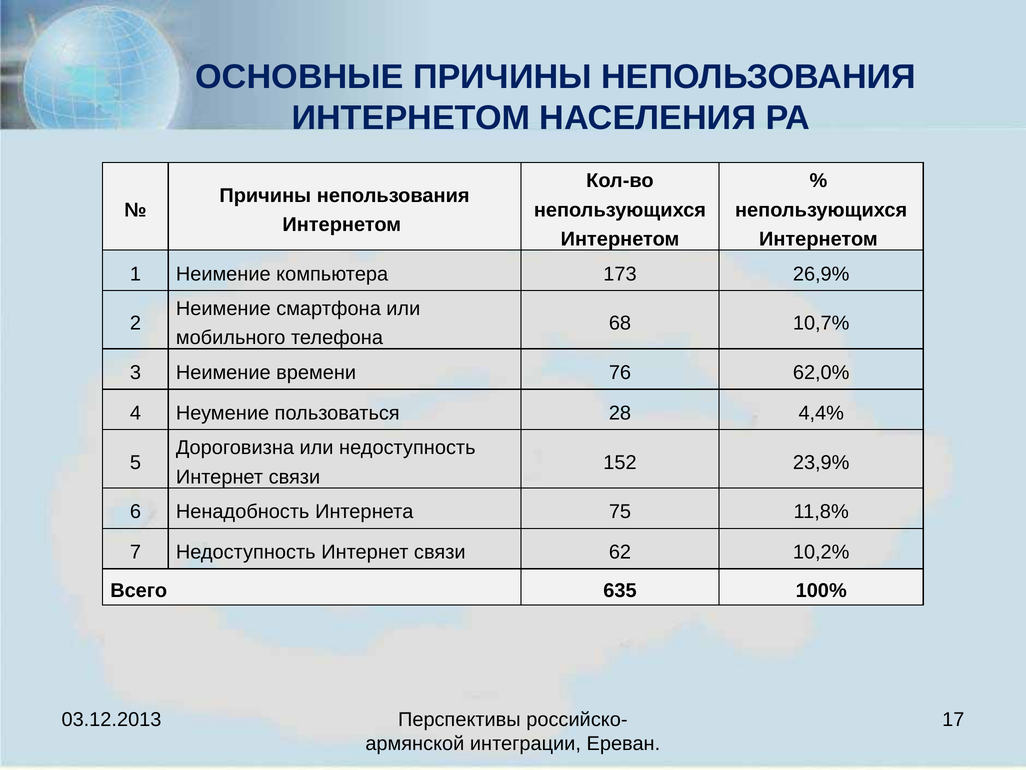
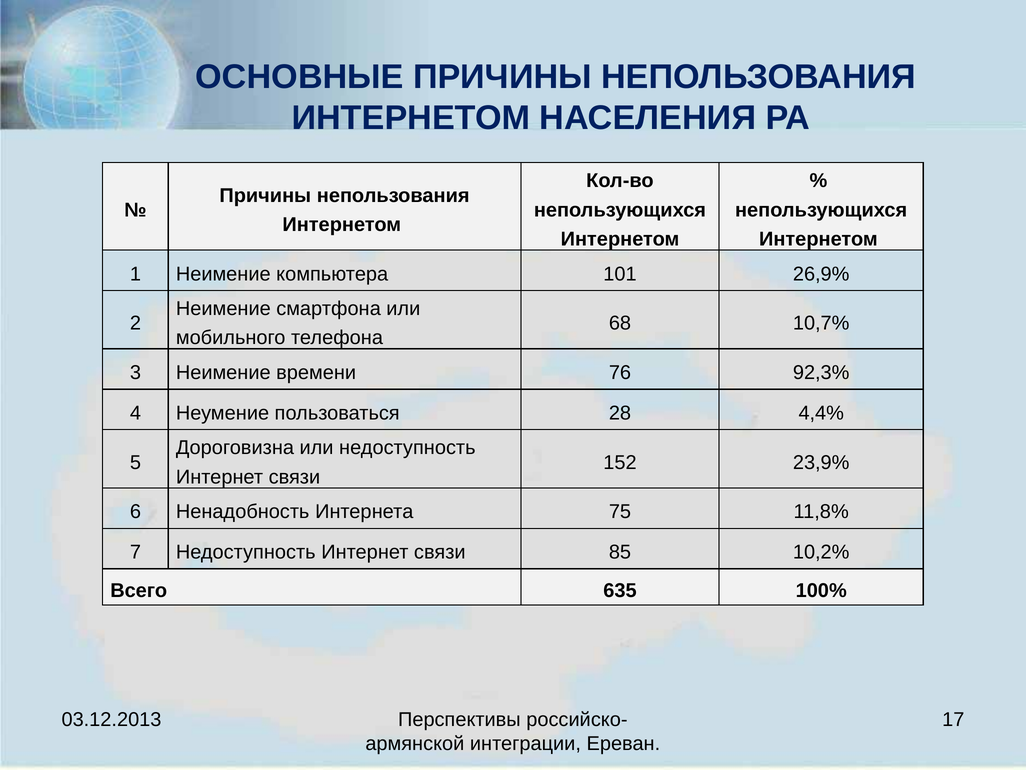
173: 173 -> 101
62,0%: 62,0% -> 92,3%
62: 62 -> 85
